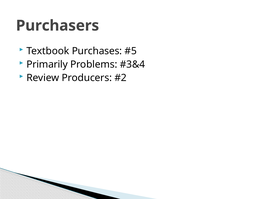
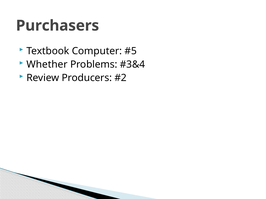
Purchases: Purchases -> Computer
Primarily: Primarily -> Whether
